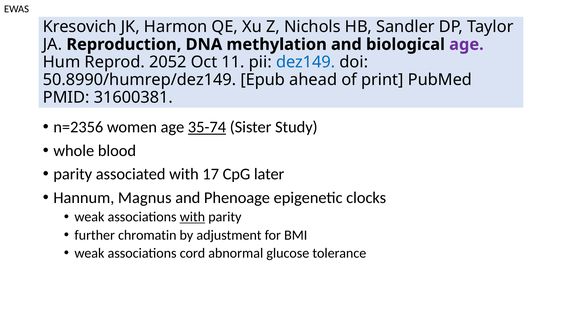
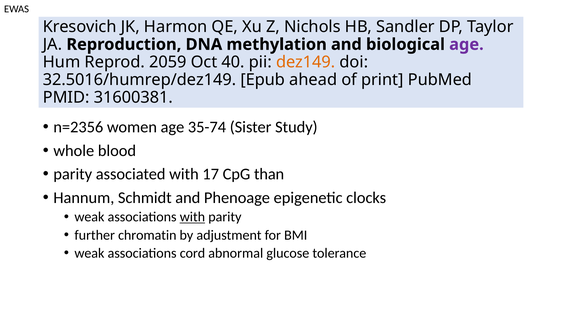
2052: 2052 -> 2059
11: 11 -> 40
dez149 colour: blue -> orange
50.8990/humrep/dez149: 50.8990/humrep/dez149 -> 32.5016/humrep/dez149
35-74 underline: present -> none
later: later -> than
Magnus: Magnus -> Schmidt
